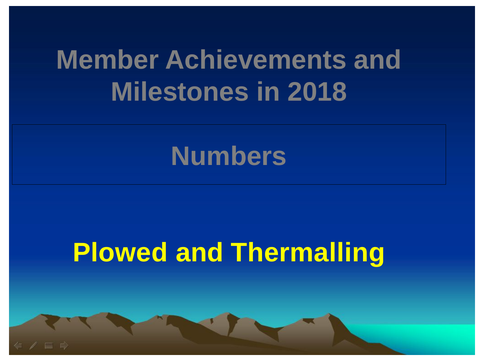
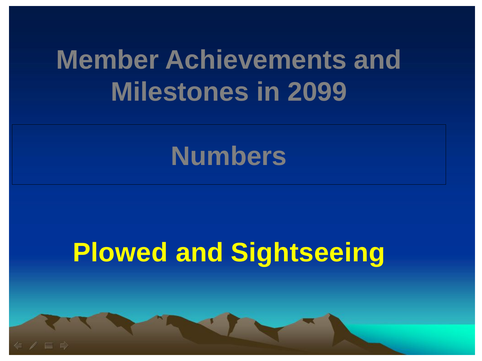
2018: 2018 -> 2099
Thermalling: Thermalling -> Sightseeing
